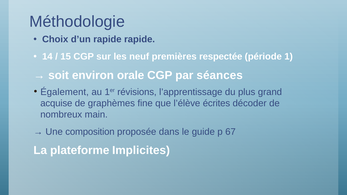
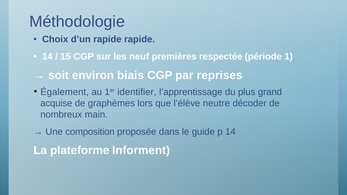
orale: orale -> biais
séances: séances -> reprises
révisions: révisions -> identifier
fine: fine -> lors
écrites: écrites -> neutre
p 67: 67 -> 14
Implicites: Implicites -> Informent
